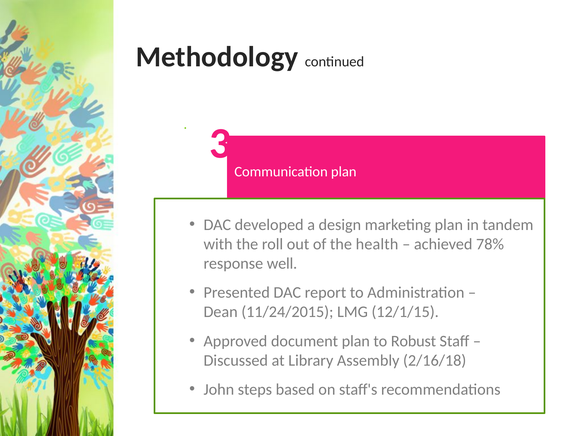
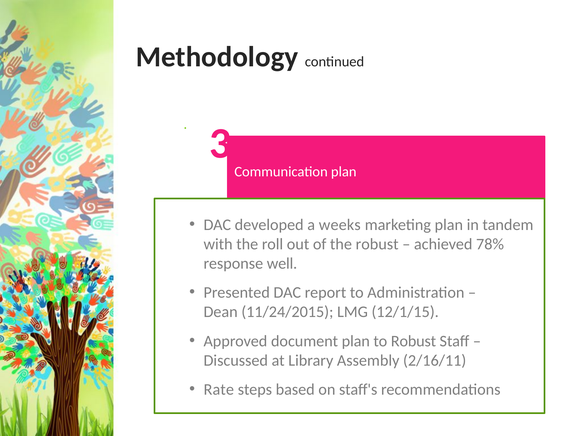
a design: design -> weeks
the health: health -> robust
2/16/18: 2/16/18 -> 2/16/11
John: John -> Rate
